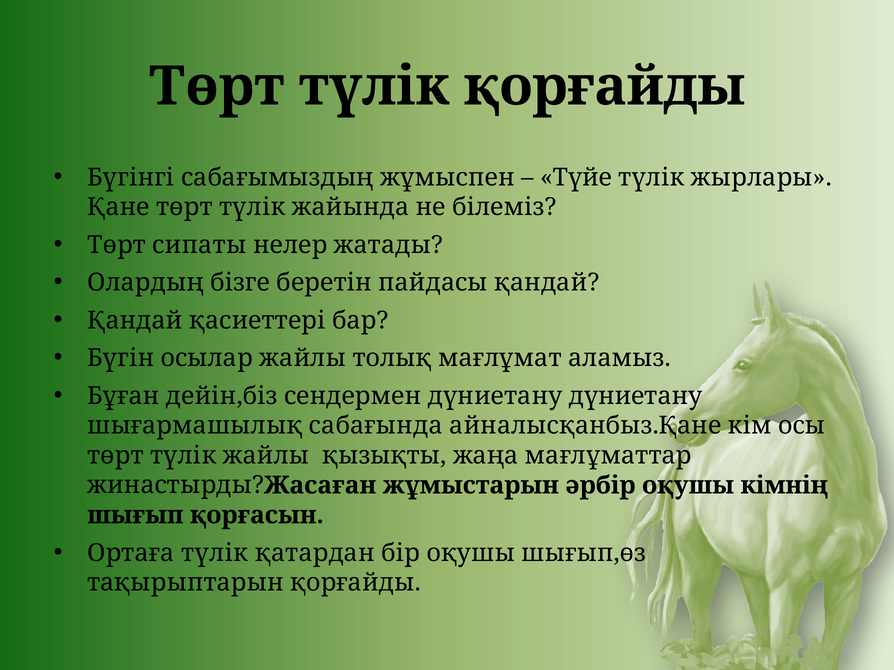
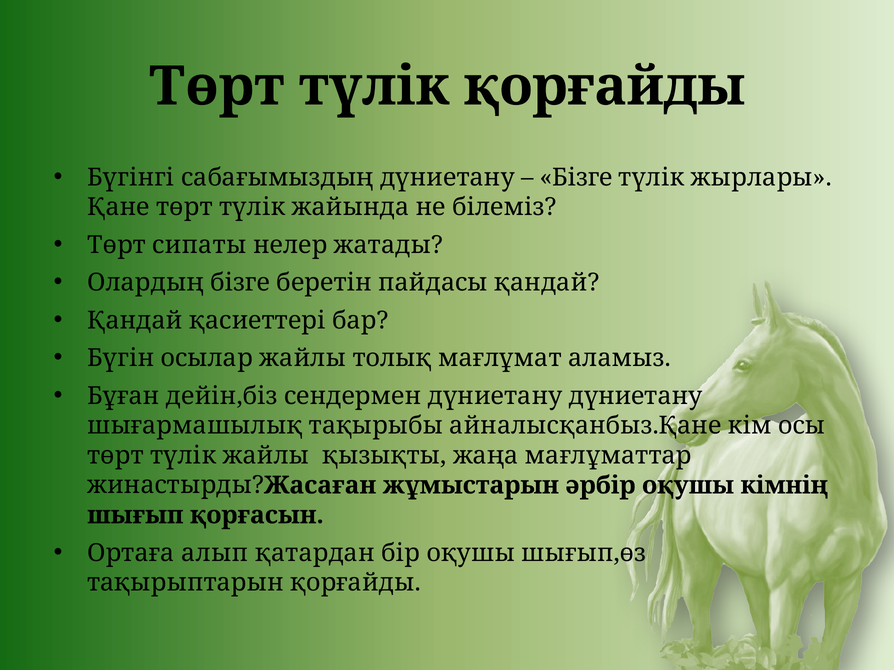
сабағымыздың жұмыспен: жұмыспен -> дүниетану
Түйе at (576, 178): Түйе -> Бізге
сабағында: сабағында -> тақырыбы
Ортаға түлік: түлік -> алып
